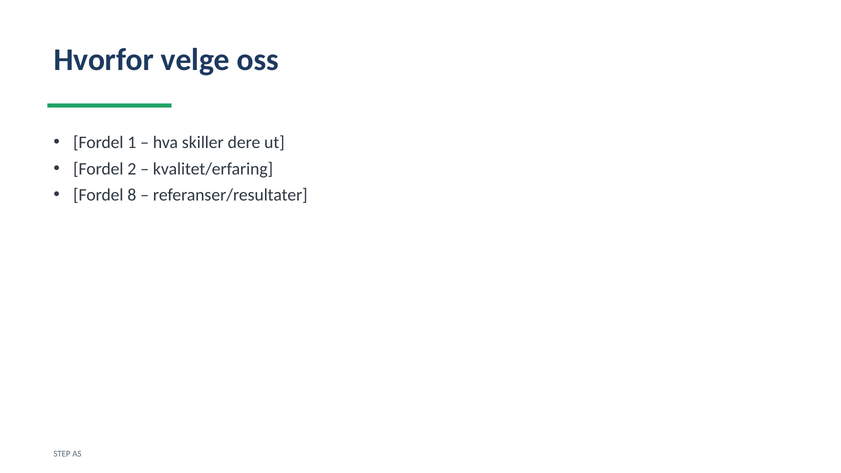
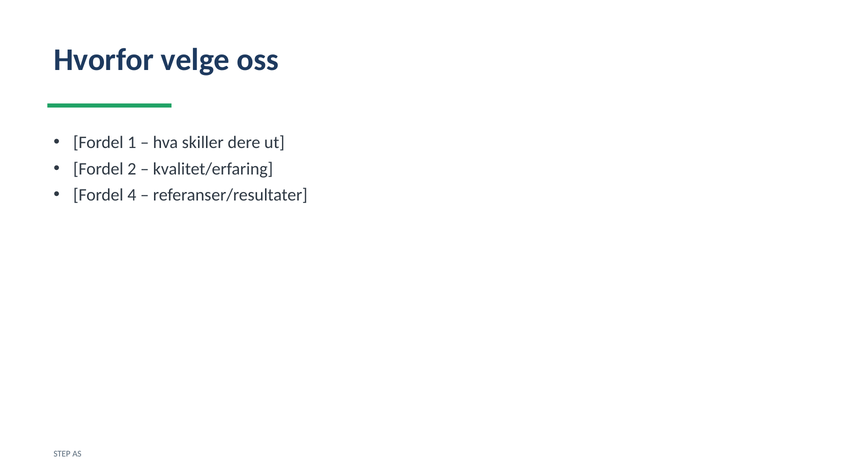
8: 8 -> 4
